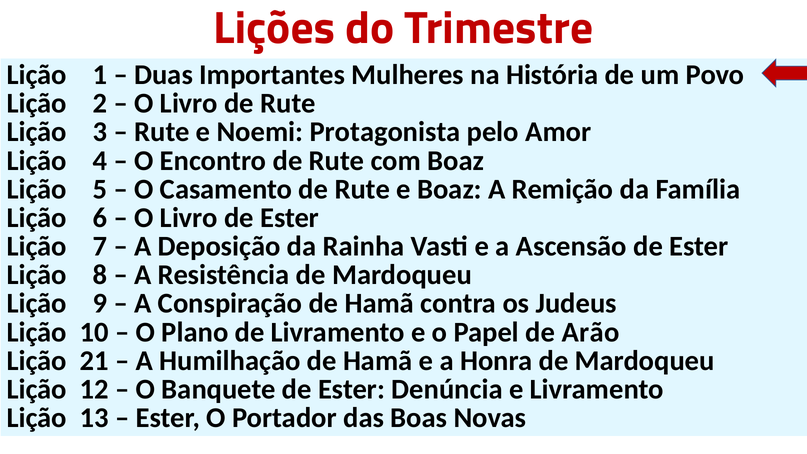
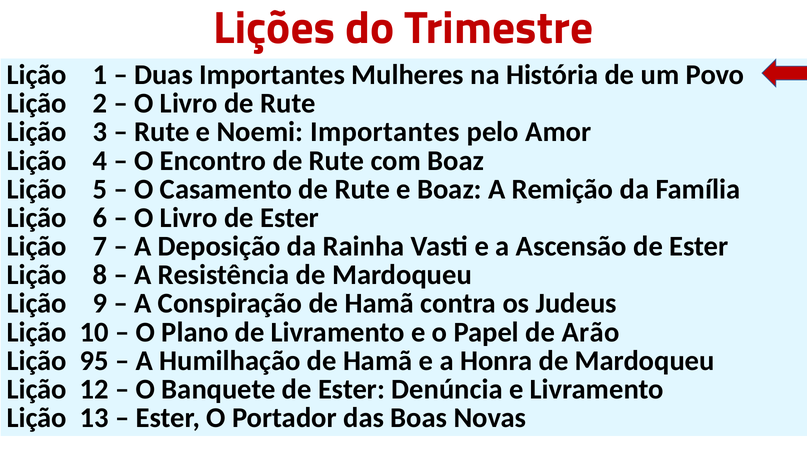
Noemi Protagonista: Protagonista -> Importantes
21: 21 -> 95
